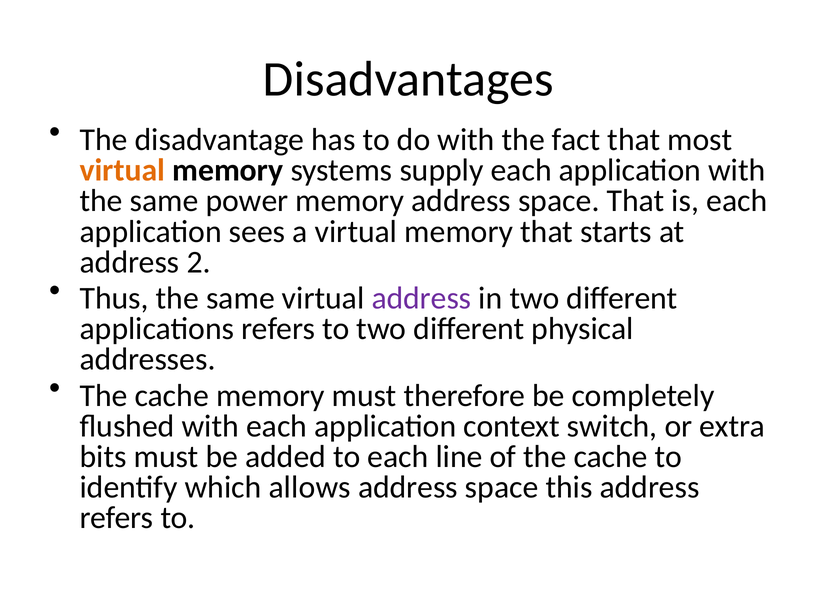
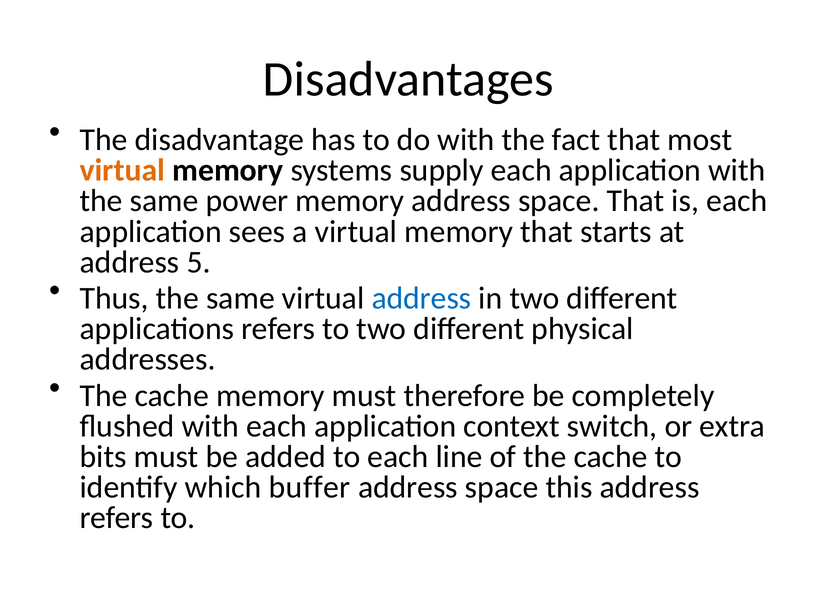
2: 2 -> 5
address at (421, 298) colour: purple -> blue
allows: allows -> buffer
